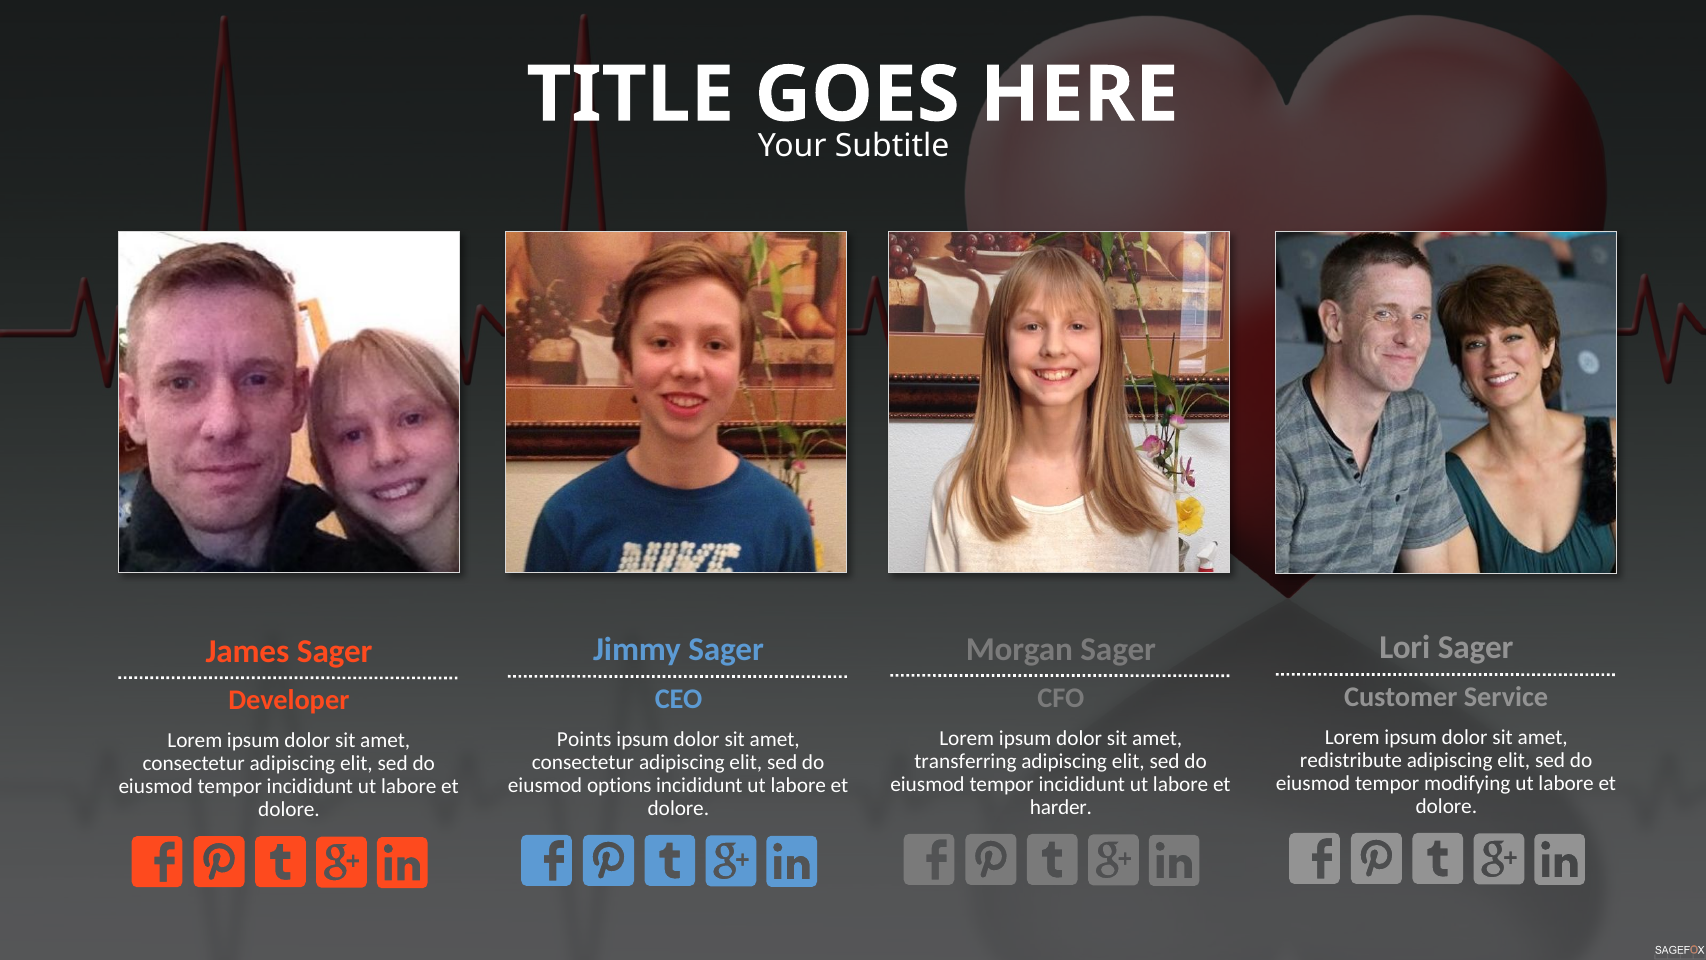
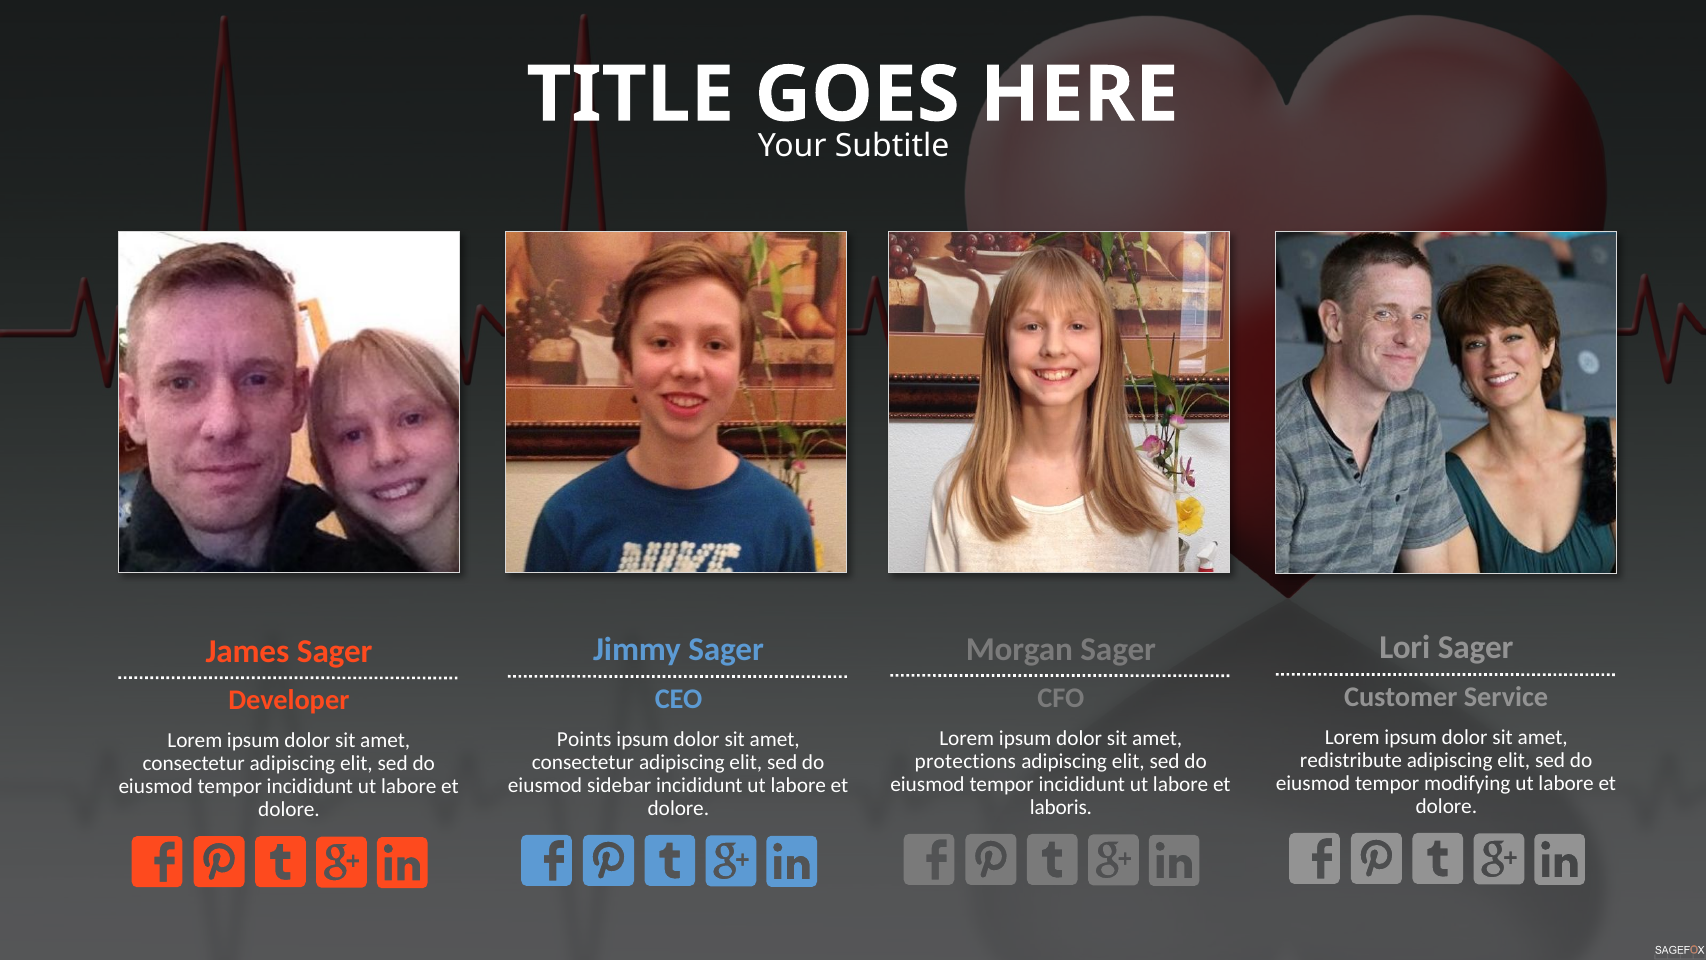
transferring: transferring -> protections
options: options -> sidebar
harder: harder -> laboris
